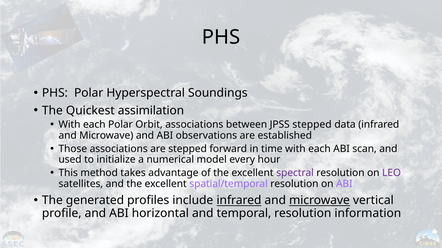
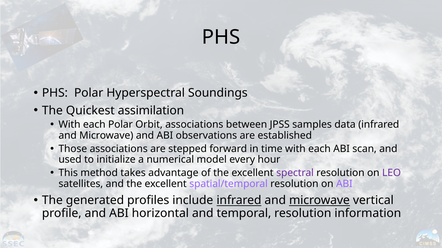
JPSS stepped: stepped -> samples
